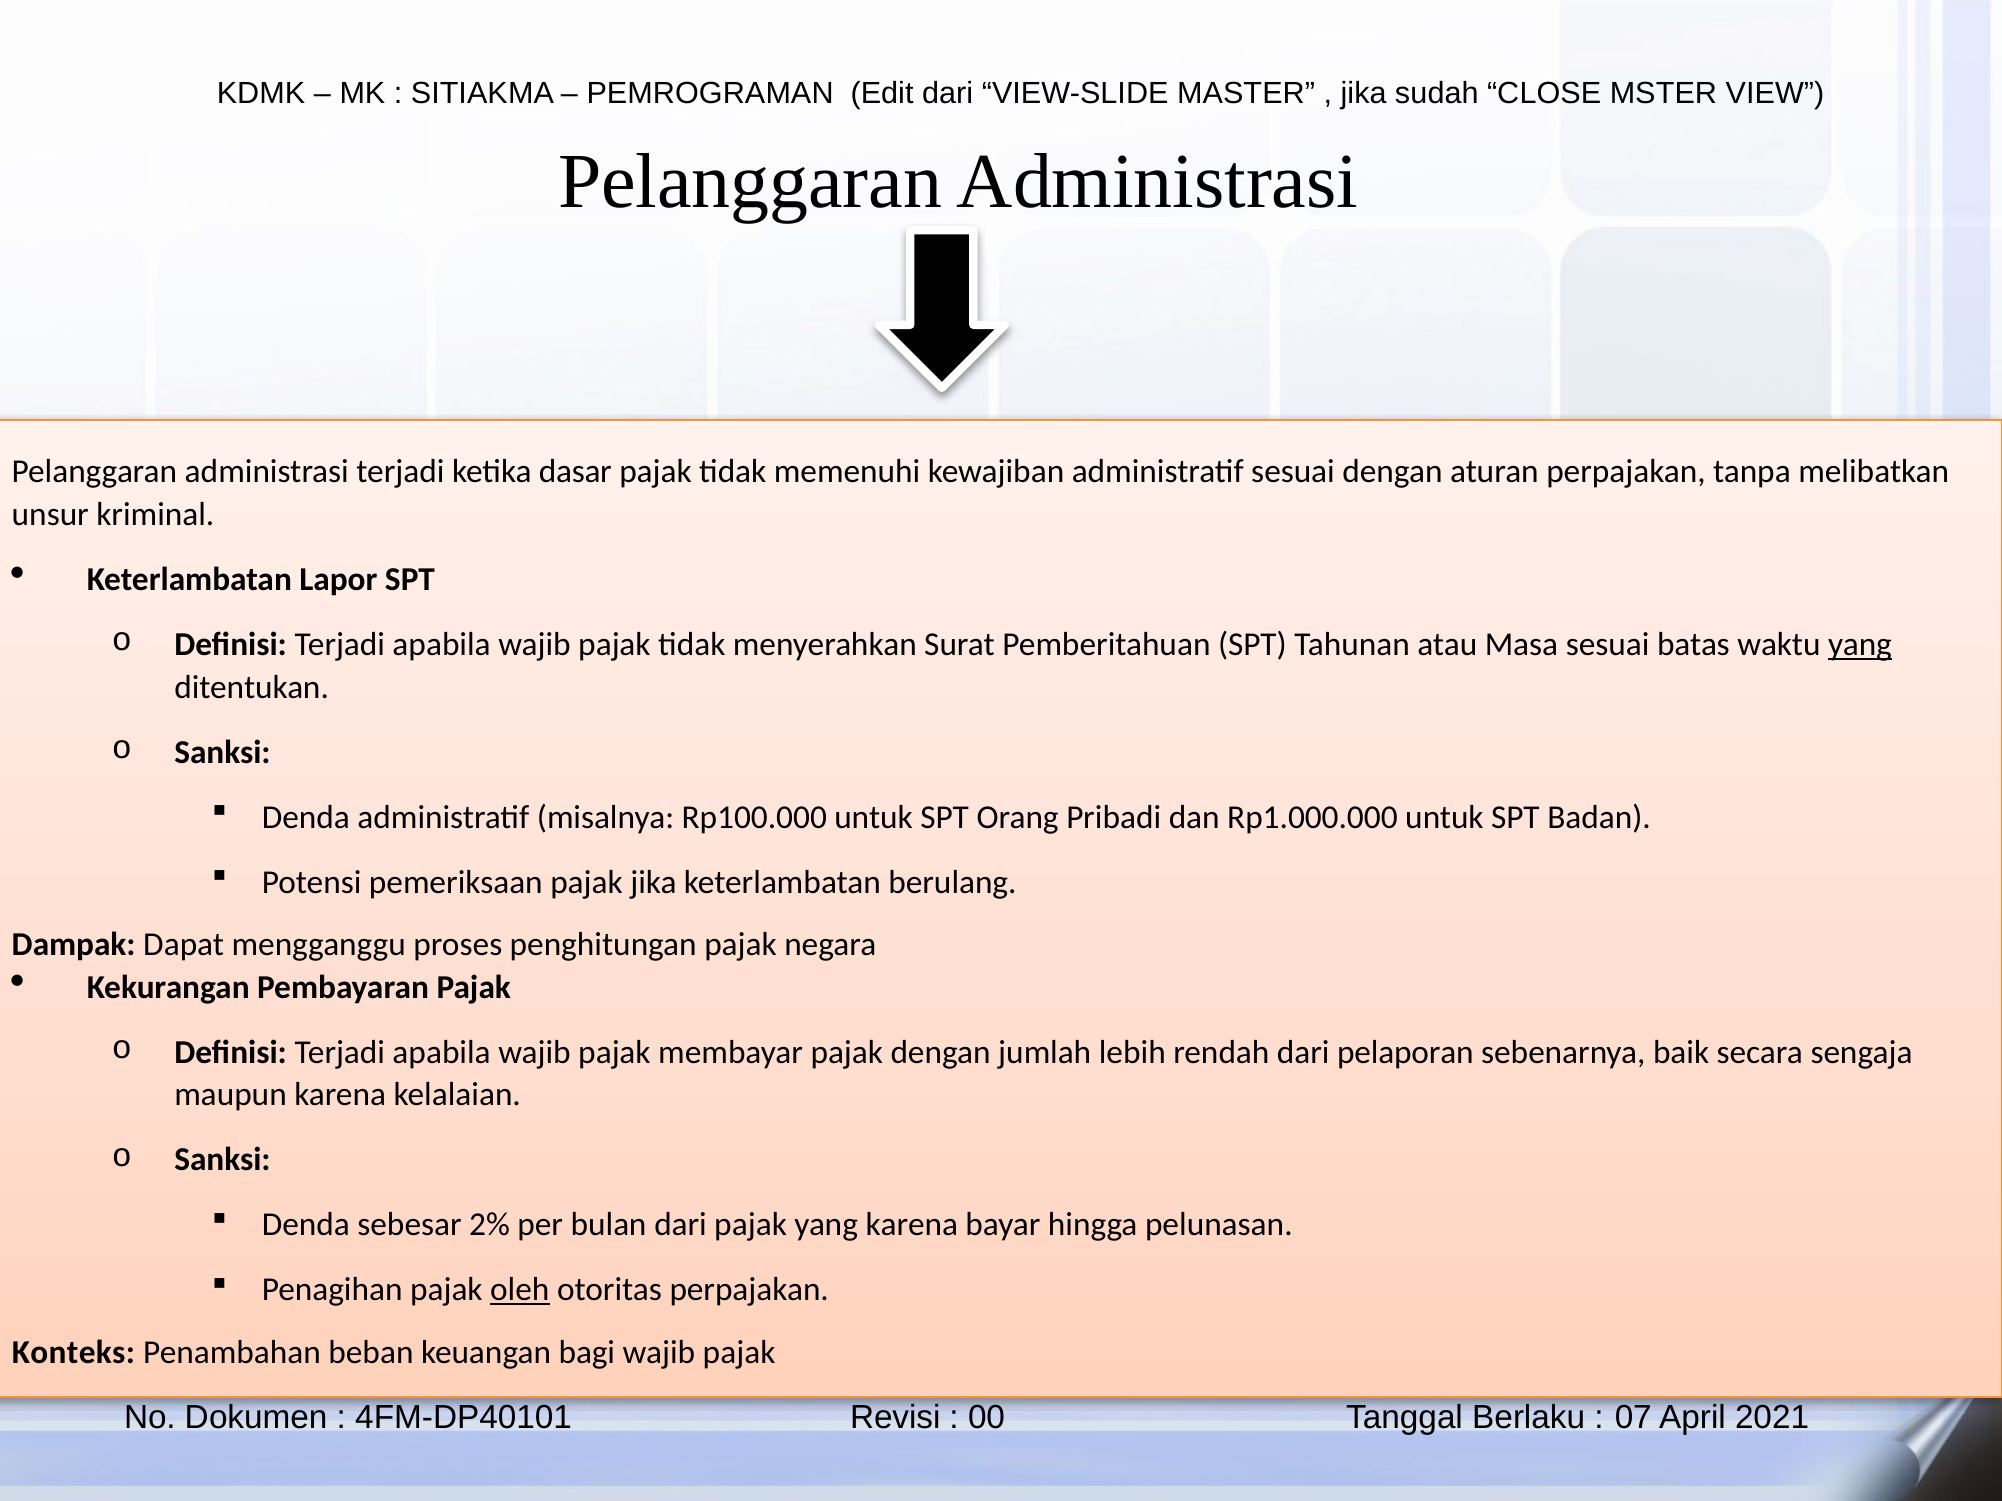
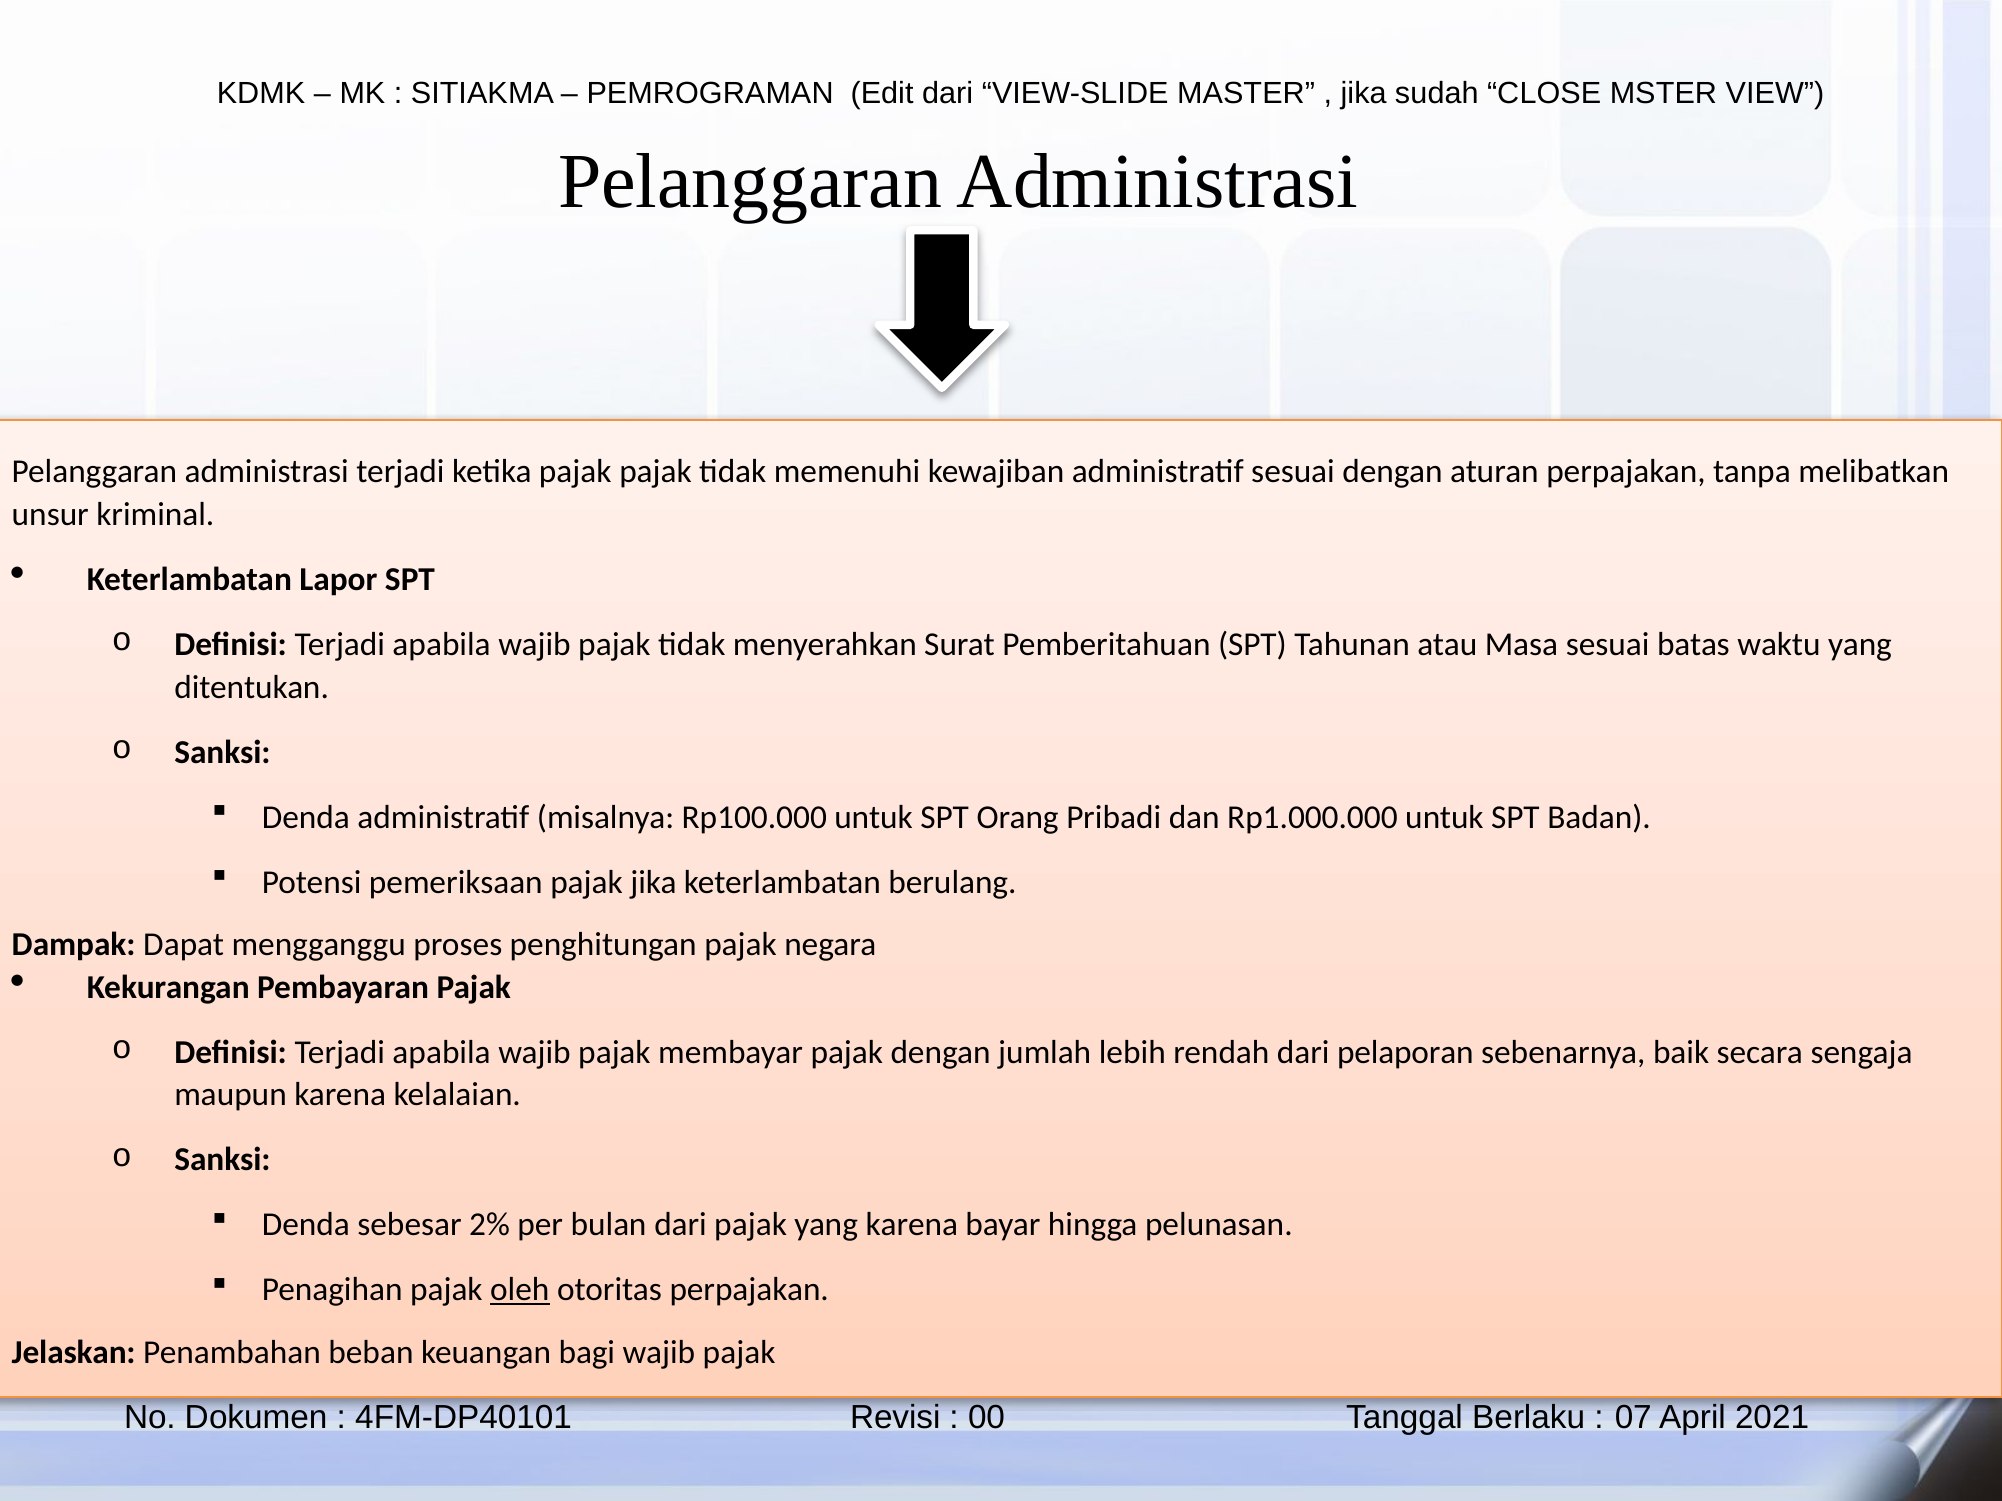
ketika dasar: dasar -> pajak
yang at (1860, 644) underline: present -> none
Konteks: Konteks -> Jelaskan
